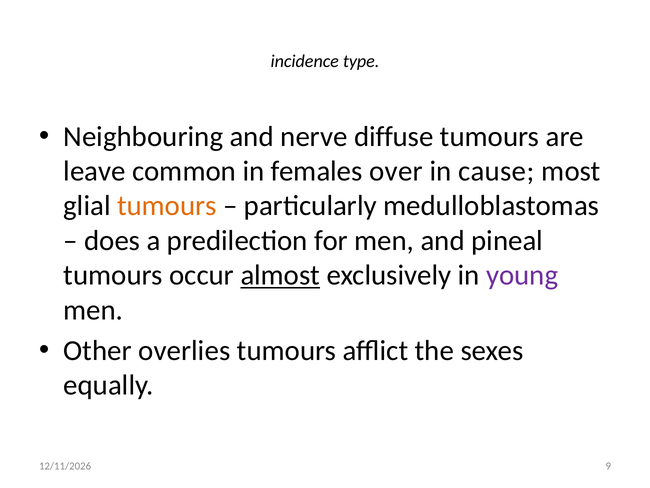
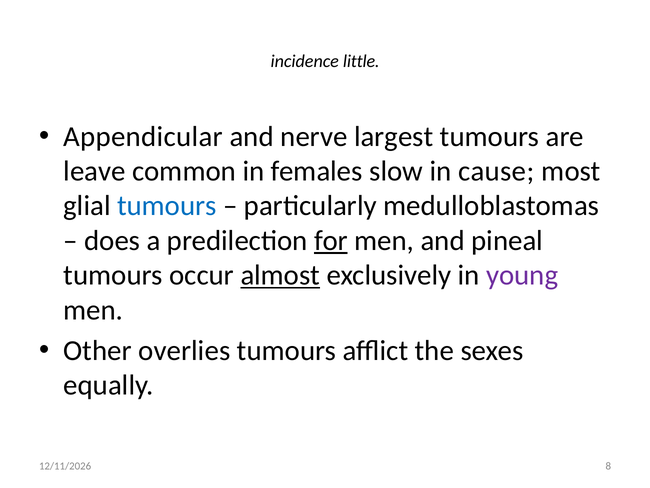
type: type -> little
Neighbouring: Neighbouring -> Appendicular
diffuse: diffuse -> largest
over: over -> slow
tumours at (167, 206) colour: orange -> blue
for underline: none -> present
9: 9 -> 8
